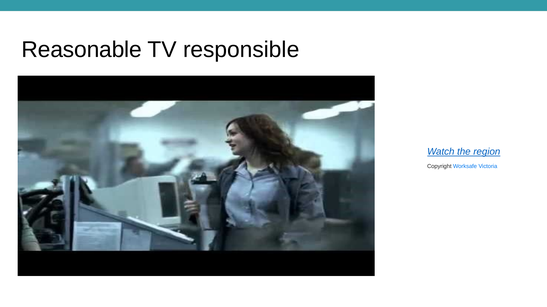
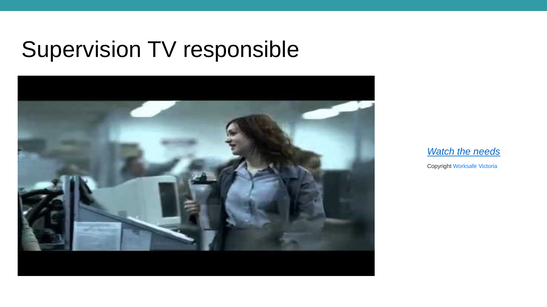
Reasonable: Reasonable -> Supervision
region: region -> needs
